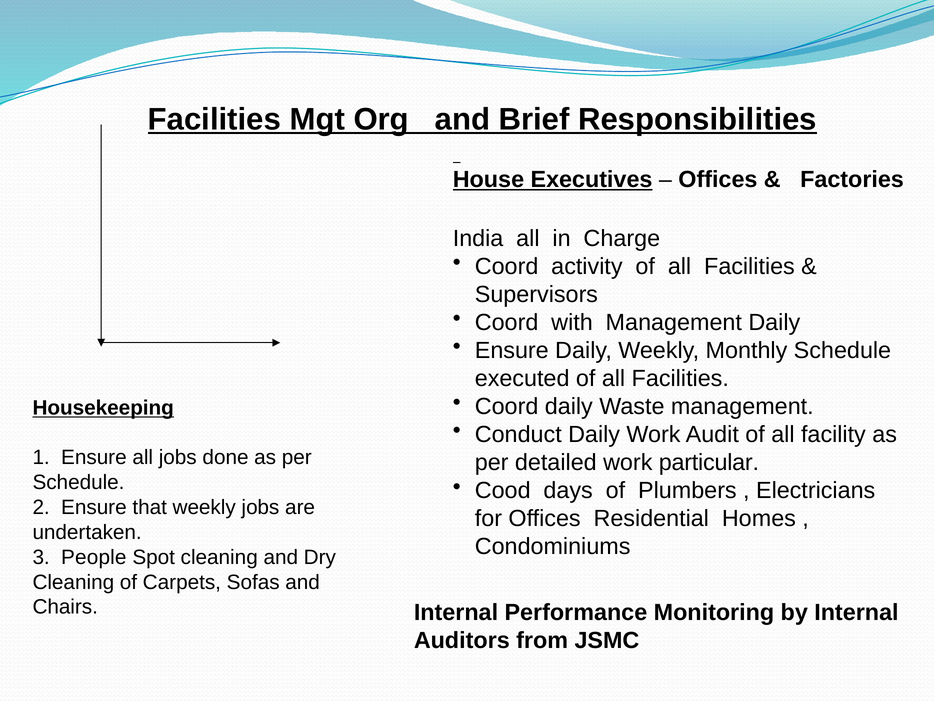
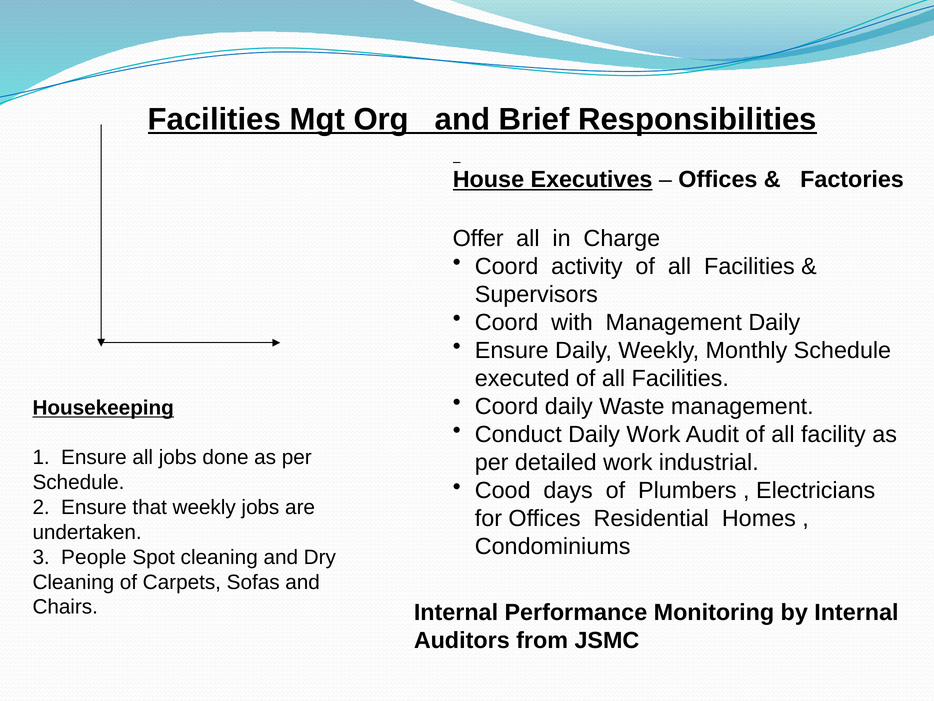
India: India -> Offer
particular: particular -> industrial
